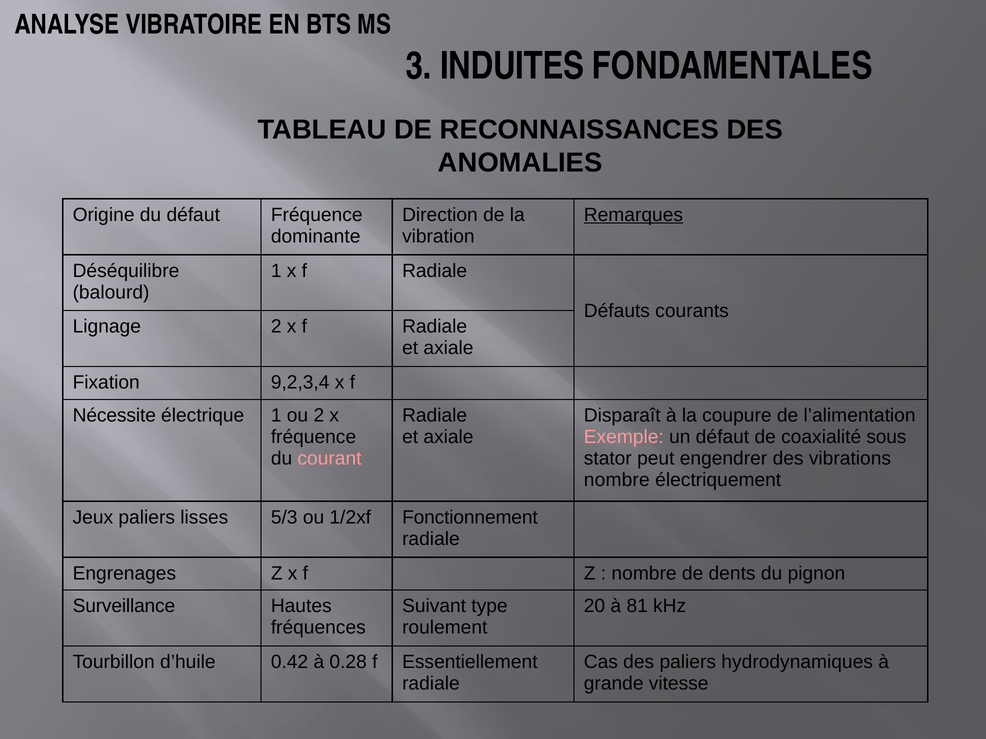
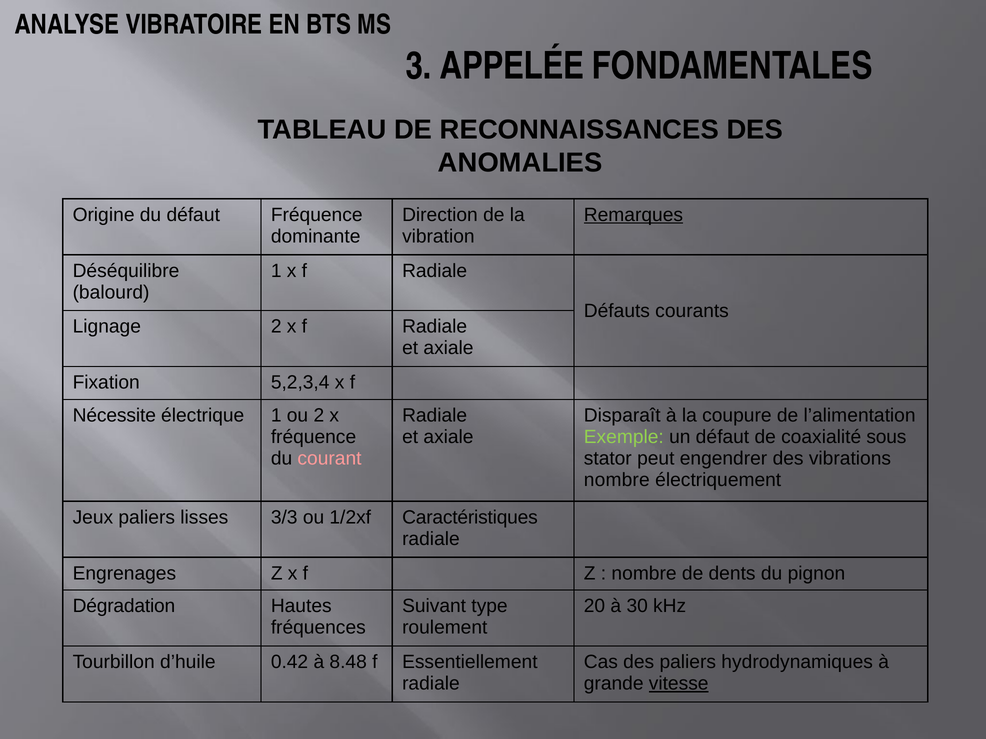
INDUITES: INDUITES -> APPELÉE
9,2,3,4: 9,2,3,4 -> 5,2,3,4
Exemple colour: pink -> light green
5/3: 5/3 -> 3/3
Fonctionnement: Fonctionnement -> Caractéristiques
Surveillance: Surveillance -> Dégradation
81: 81 -> 30
0.28: 0.28 -> 8.48
vitesse underline: none -> present
